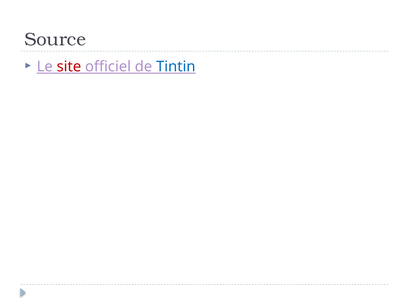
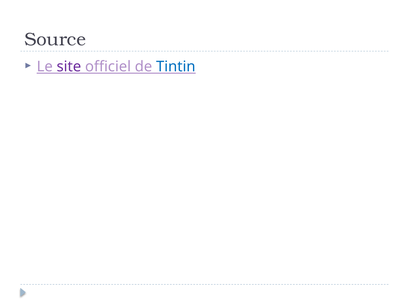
site colour: red -> purple
